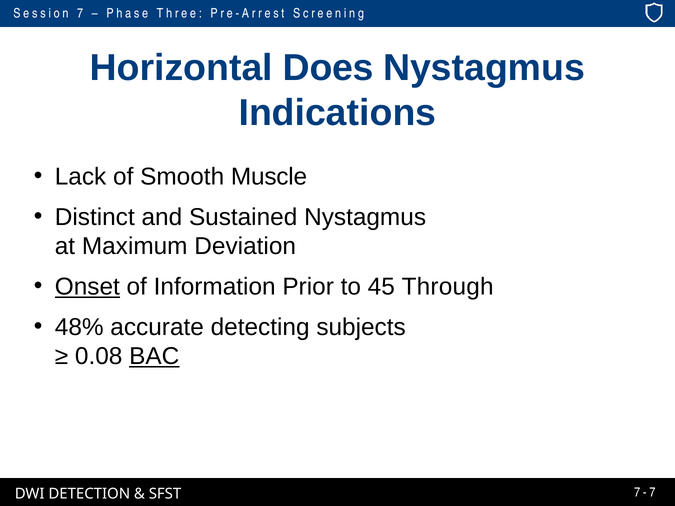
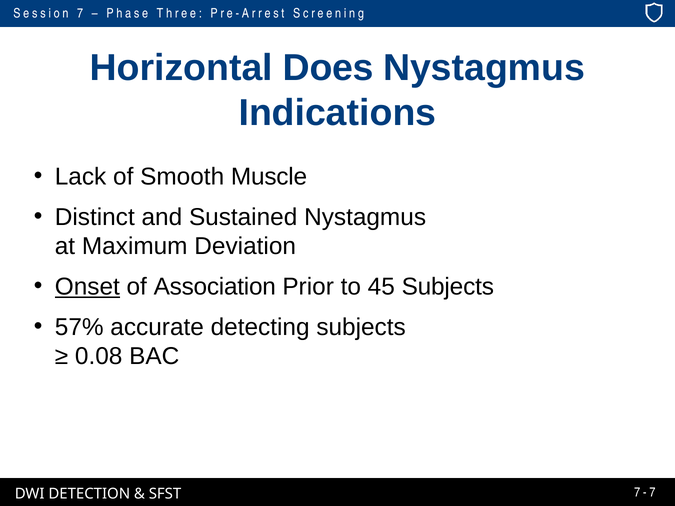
Information: Information -> Association
45 Through: Through -> Subjects
48%: 48% -> 57%
BAC underline: present -> none
